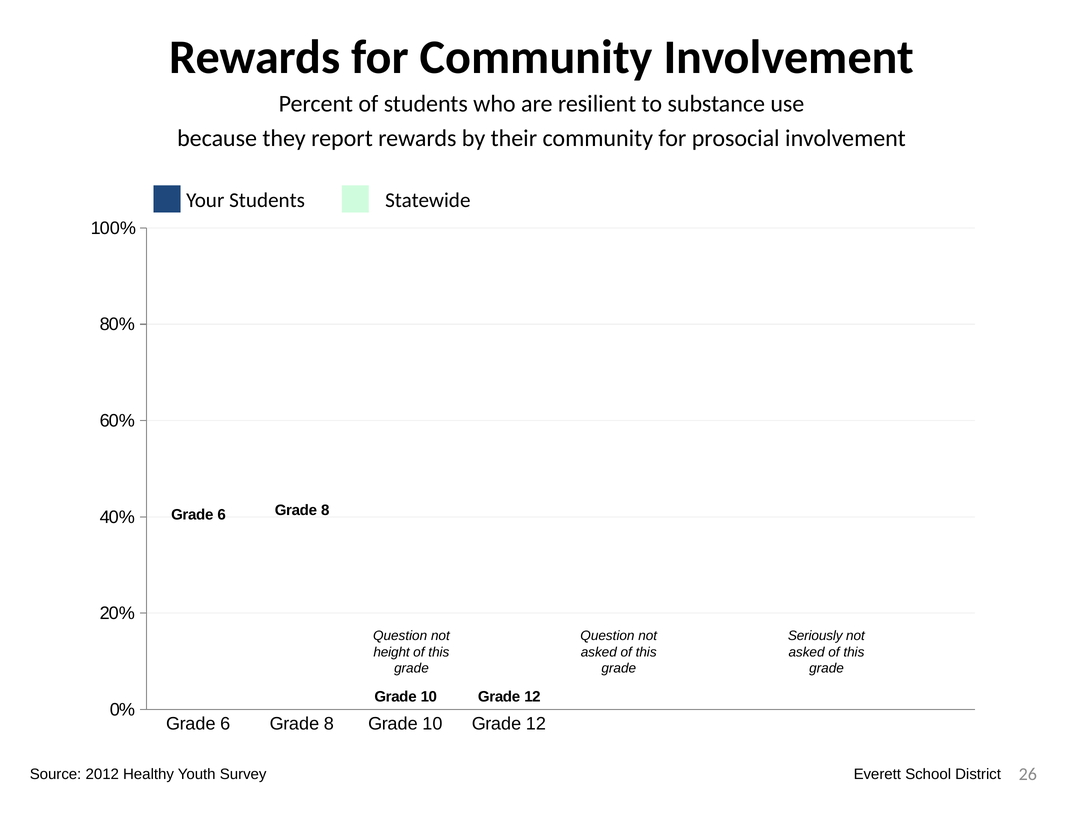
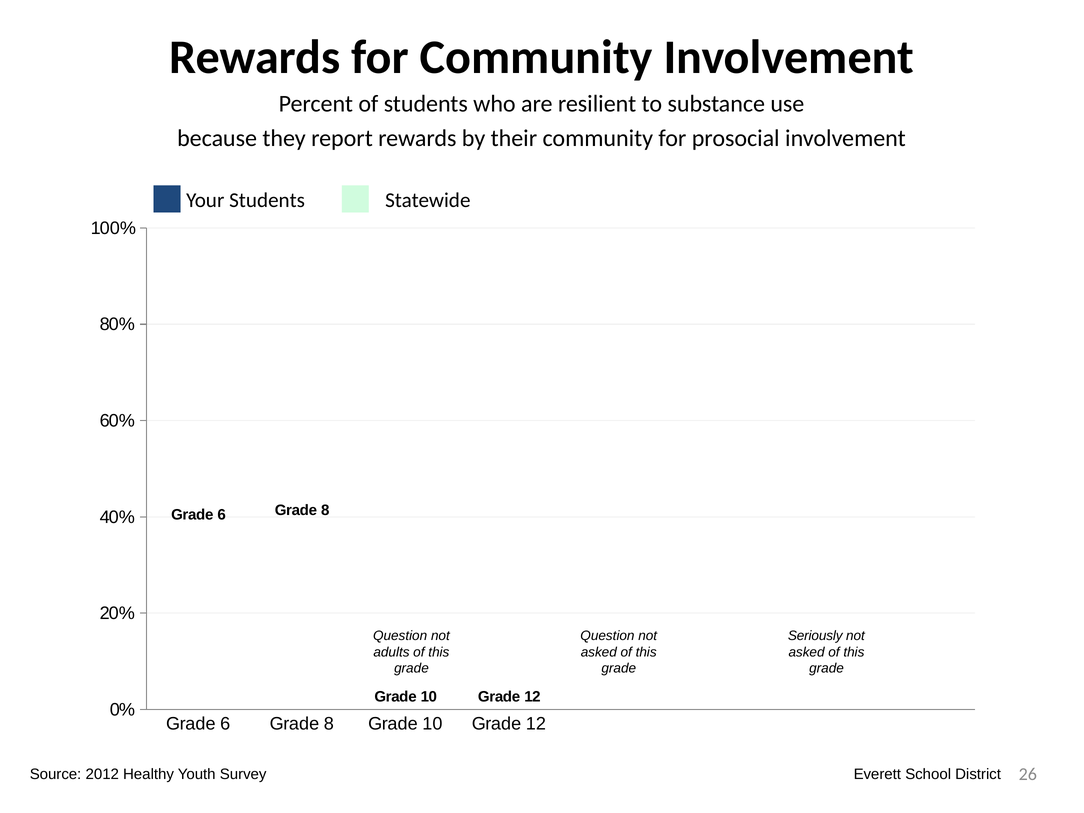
height: height -> adults
